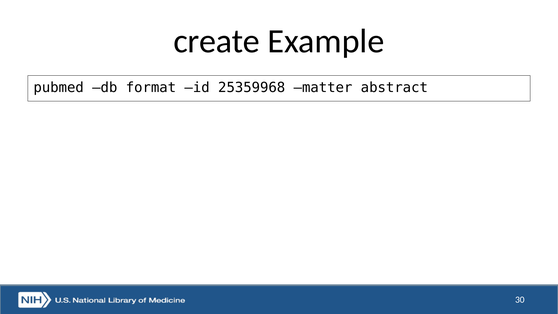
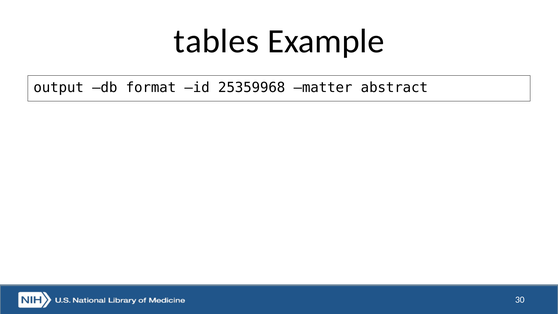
create: create -> tables
pubmed: pubmed -> output
